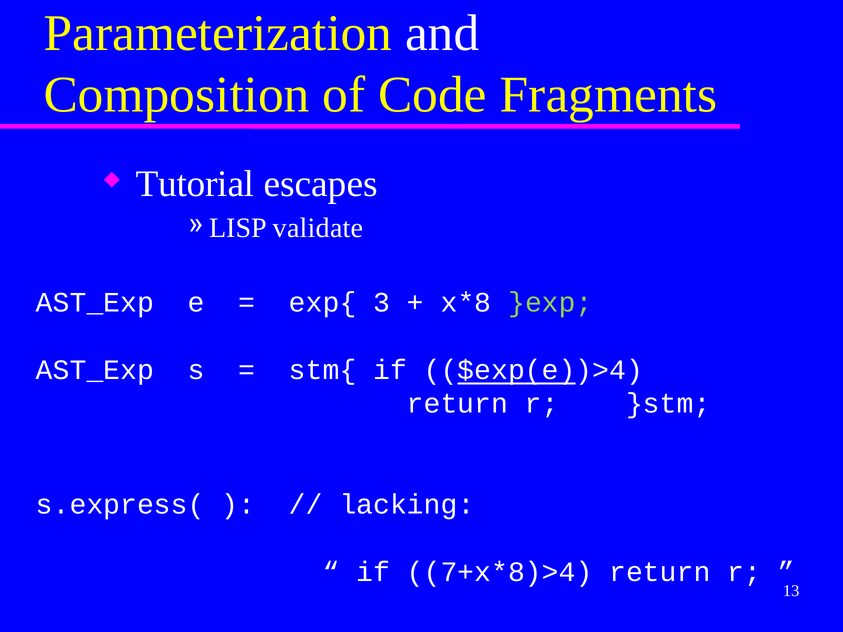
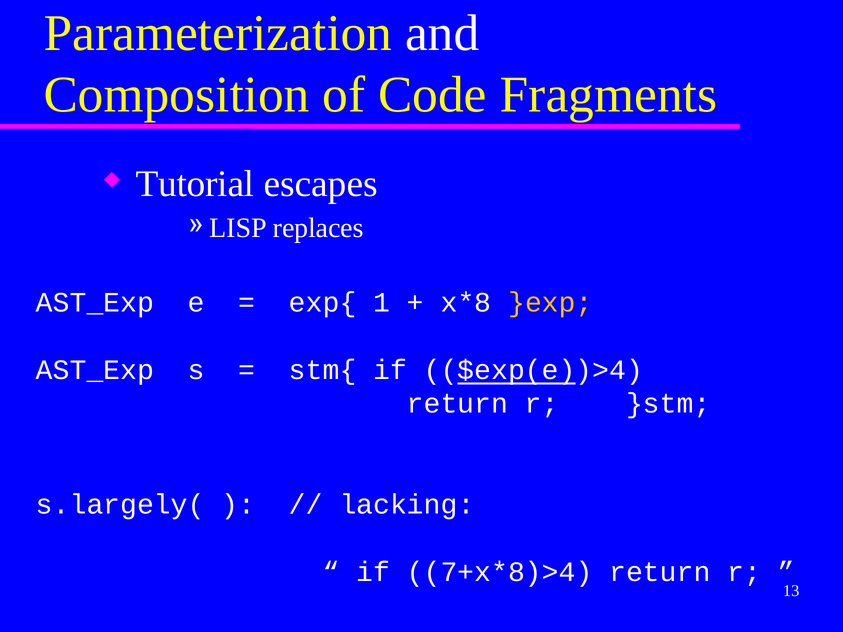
validate: validate -> replaces
3: 3 -> 1
}exp colour: light green -> yellow
s.express(: s.express( -> s.largely(
